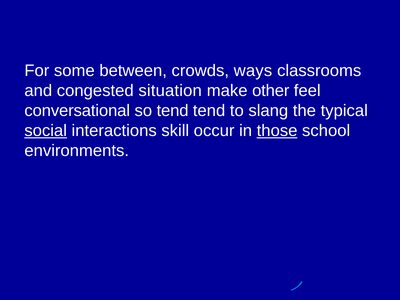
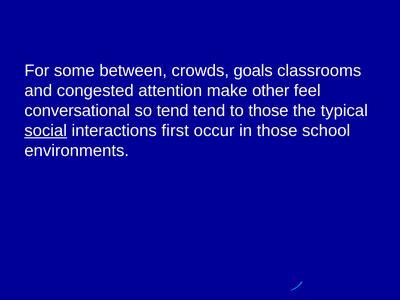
ways: ways -> goals
situation: situation -> attention
to slang: slang -> those
skill: skill -> first
those at (277, 131) underline: present -> none
